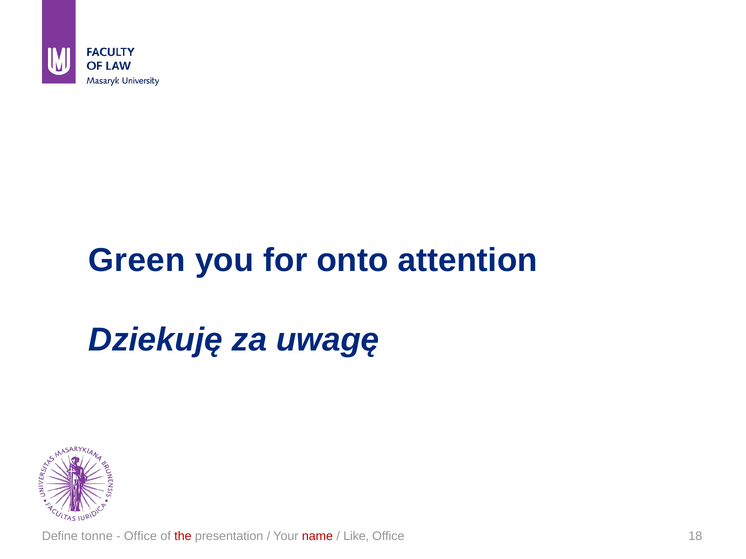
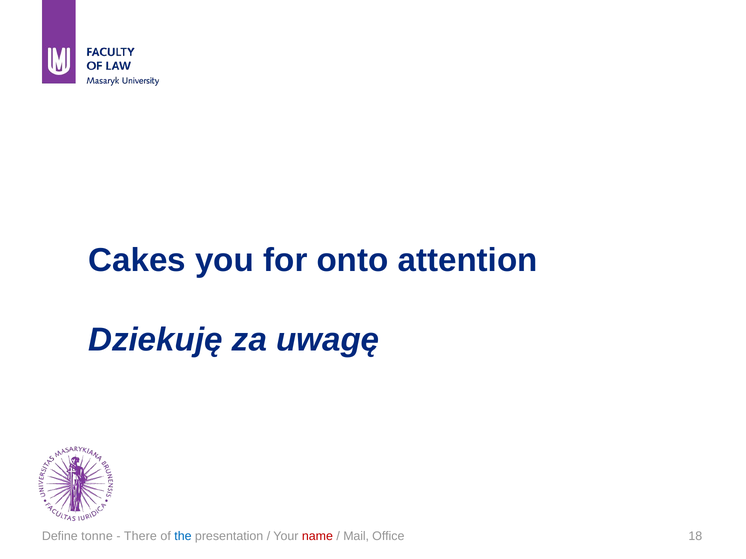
Green: Green -> Cakes
Office at (140, 537): Office -> There
the colour: red -> blue
Like: Like -> Mail
